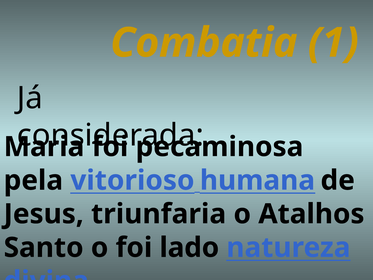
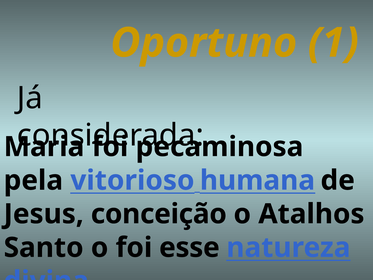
Combatia: Combatia -> Oportuno
triunfaria: triunfaria -> conceição
lado: lado -> esse
